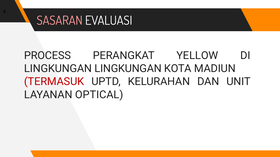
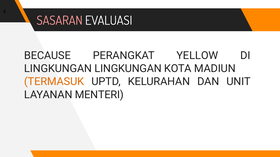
PROCESS: PROCESS -> BECAUSE
TERMASUK colour: red -> orange
OPTICAL: OPTICAL -> MENTERI
